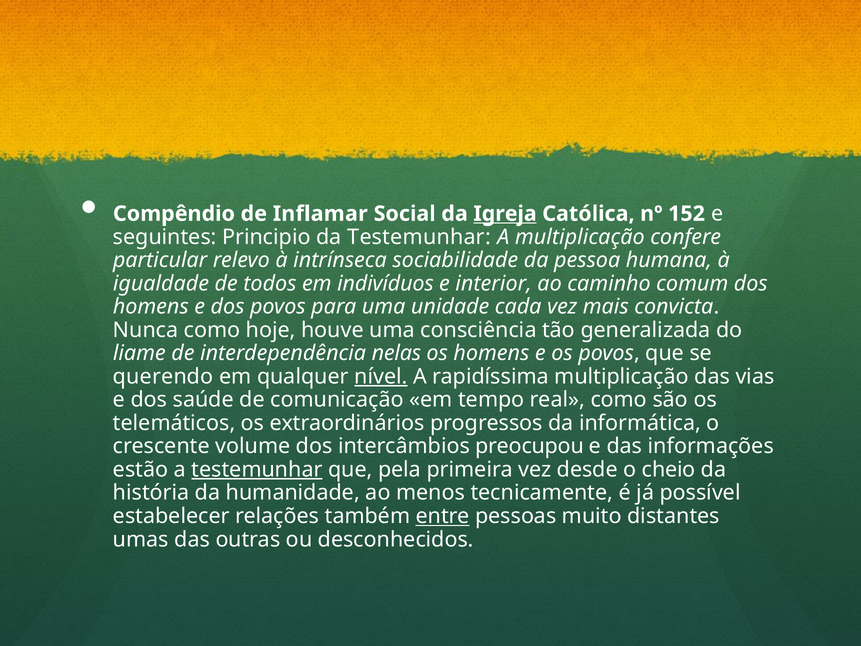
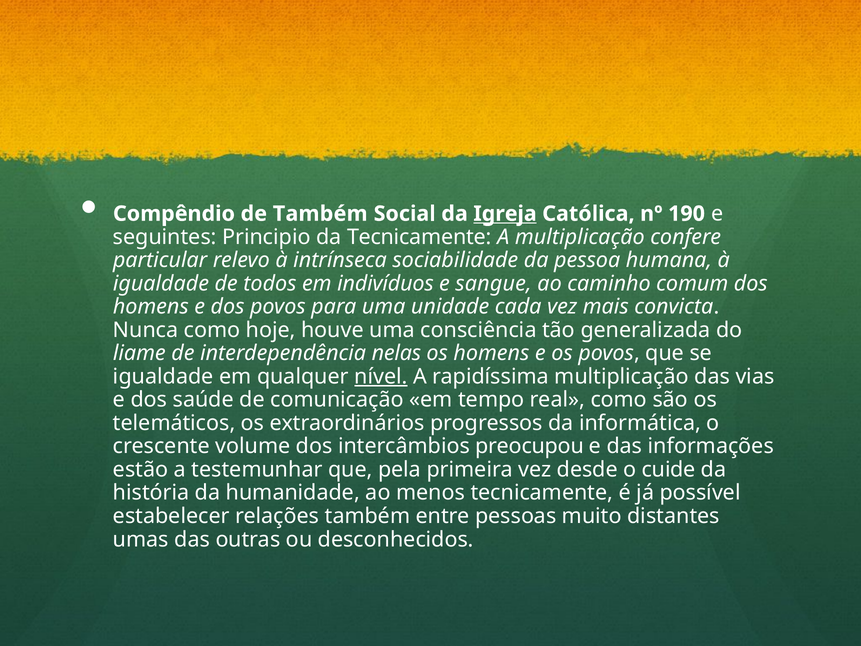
de Inflamar: Inflamar -> Também
152: 152 -> 190
da Testemunhar: Testemunhar -> Tecnicamente
interior: interior -> sangue
querendo at (163, 376): querendo -> igualdade
testemunhar at (257, 469) underline: present -> none
cheio: cheio -> cuide
entre underline: present -> none
